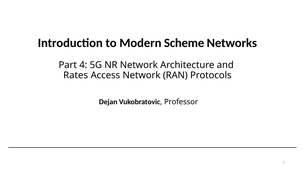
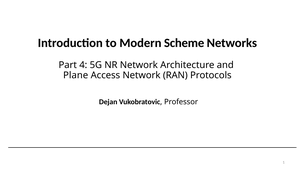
Rates: Rates -> Plane
